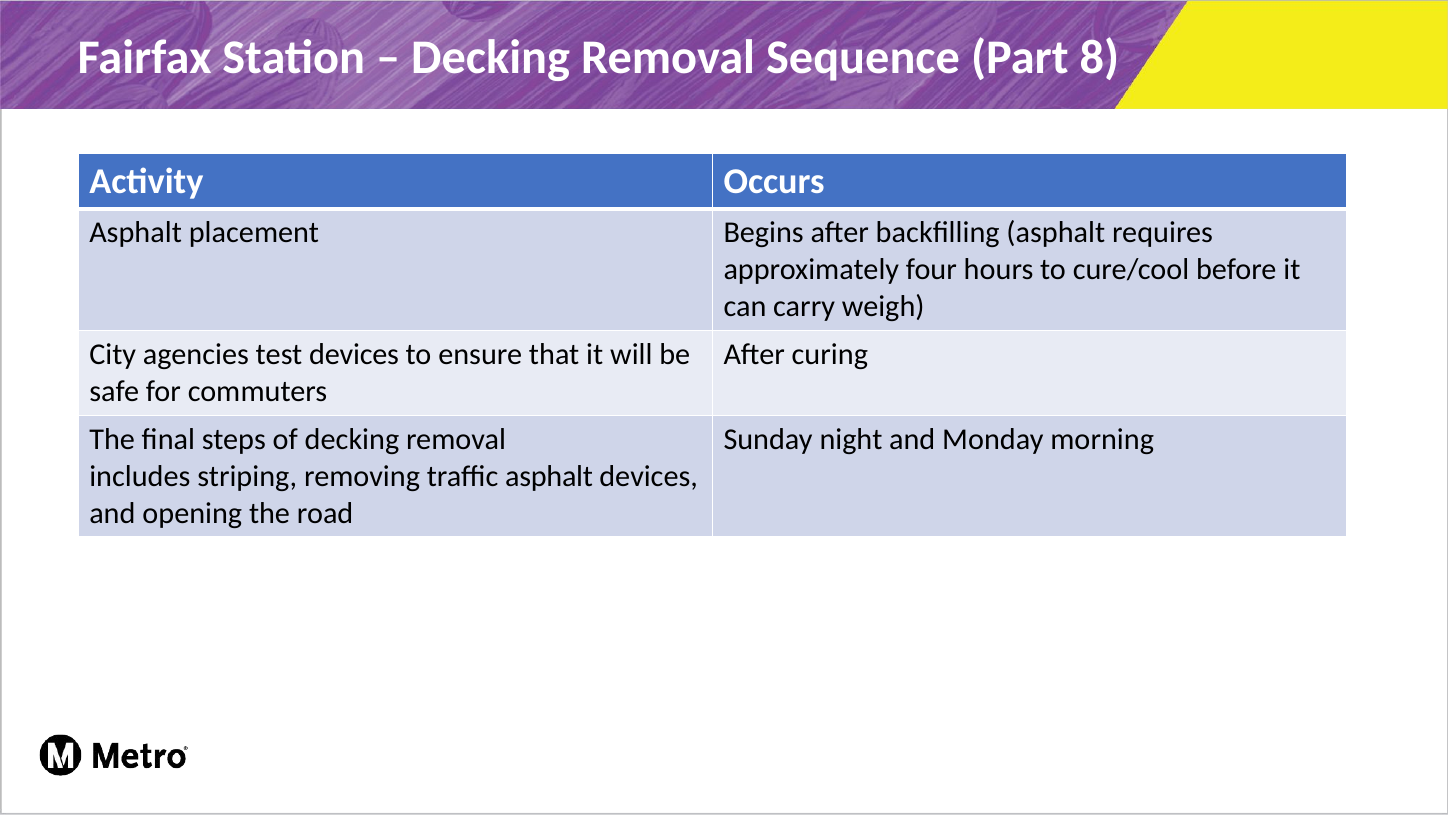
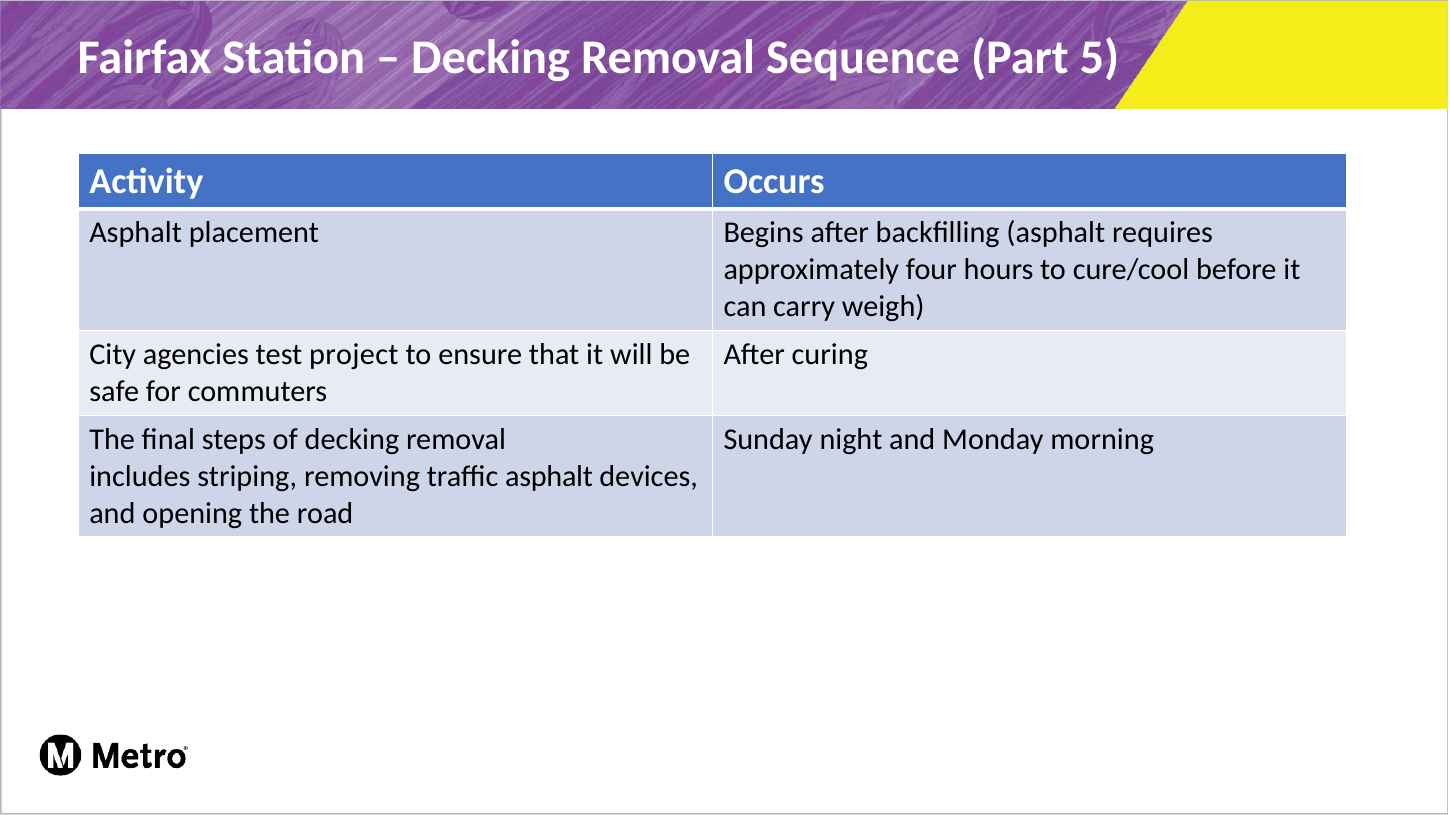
8: 8 -> 5
test devices: devices -> project
